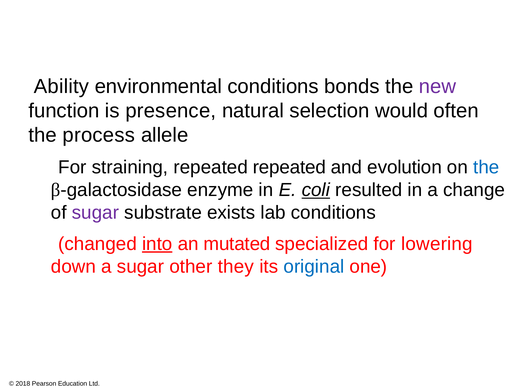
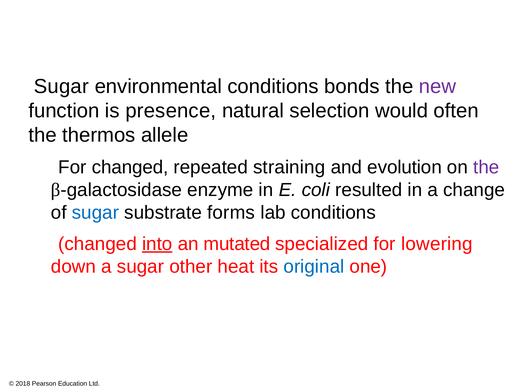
Ability at (61, 86): Ability -> Sugar
process: process -> thermos
For straining: straining -> changed
repeated repeated: repeated -> straining
the at (486, 167) colour: blue -> purple
coli underline: present -> none
sugar at (95, 212) colour: purple -> blue
exists: exists -> forms
they: they -> heat
